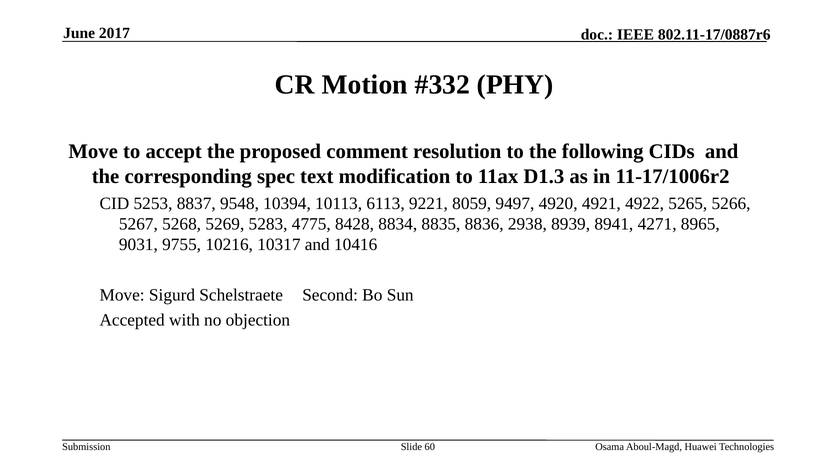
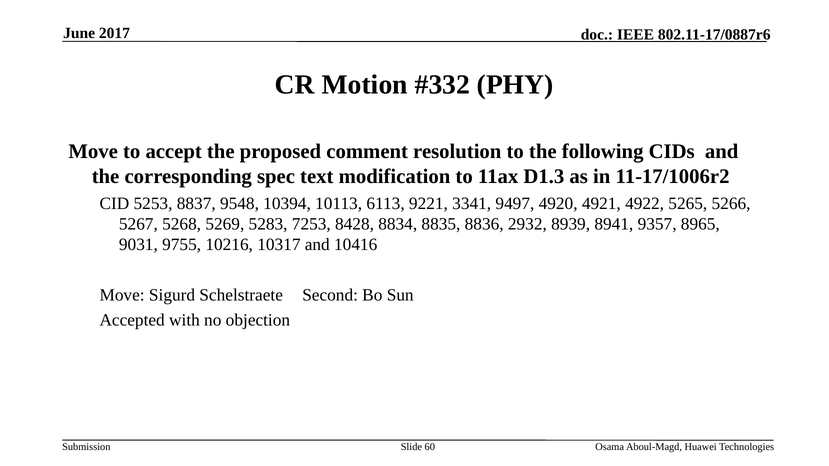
8059: 8059 -> 3341
4775: 4775 -> 7253
2938: 2938 -> 2932
4271: 4271 -> 9357
